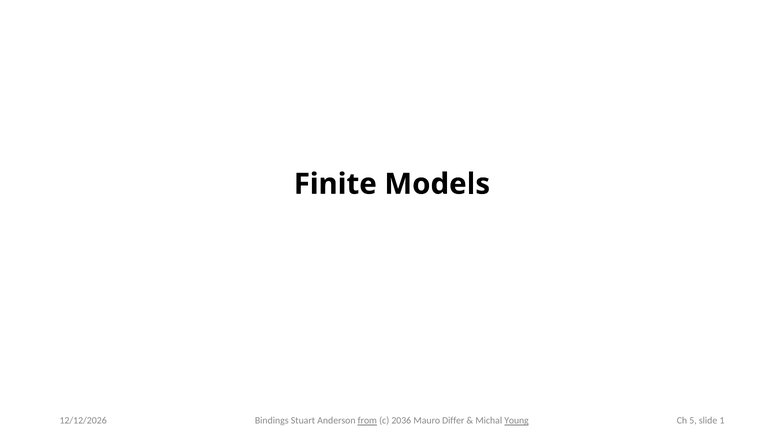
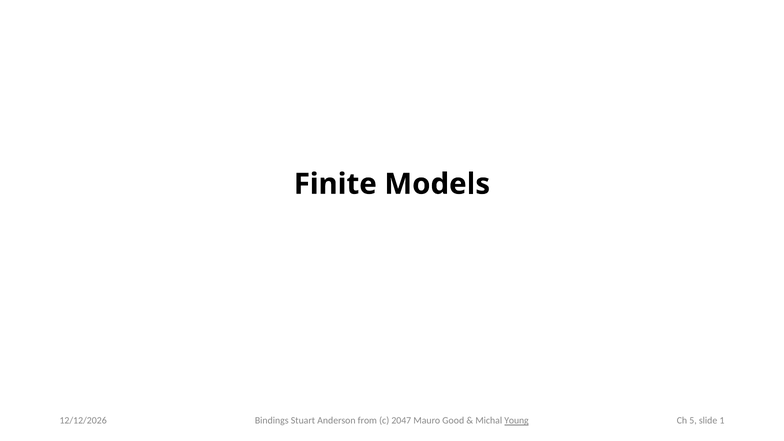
from underline: present -> none
2036: 2036 -> 2047
Differ: Differ -> Good
